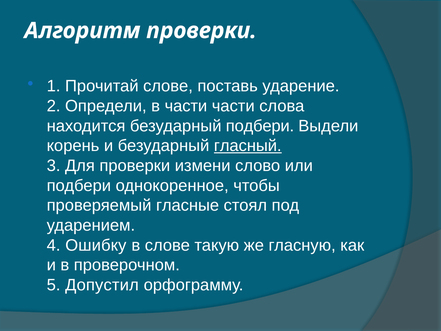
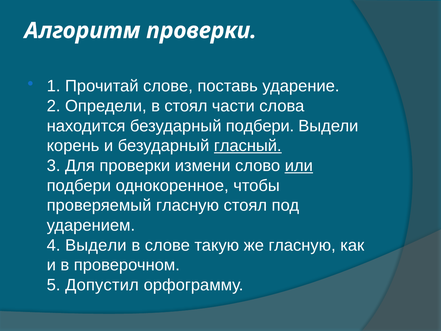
в части: части -> стоял
или underline: none -> present
проверяемый гласные: гласные -> гласную
4 Ошибку: Ошибку -> Выдели
